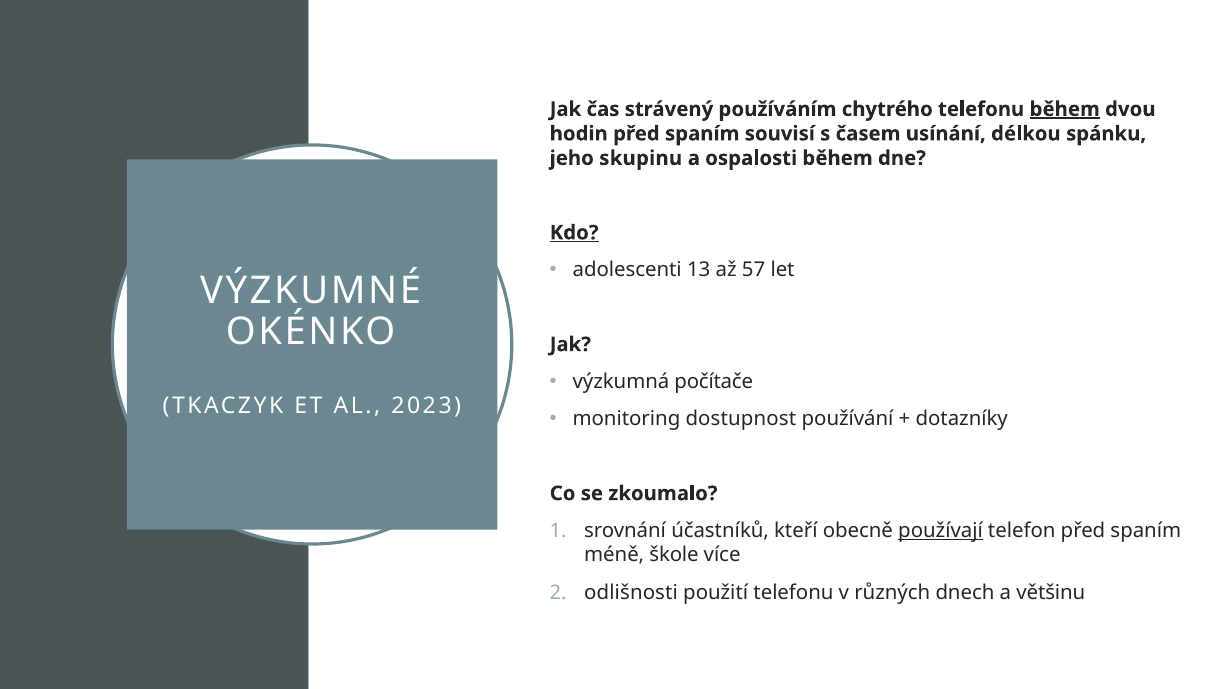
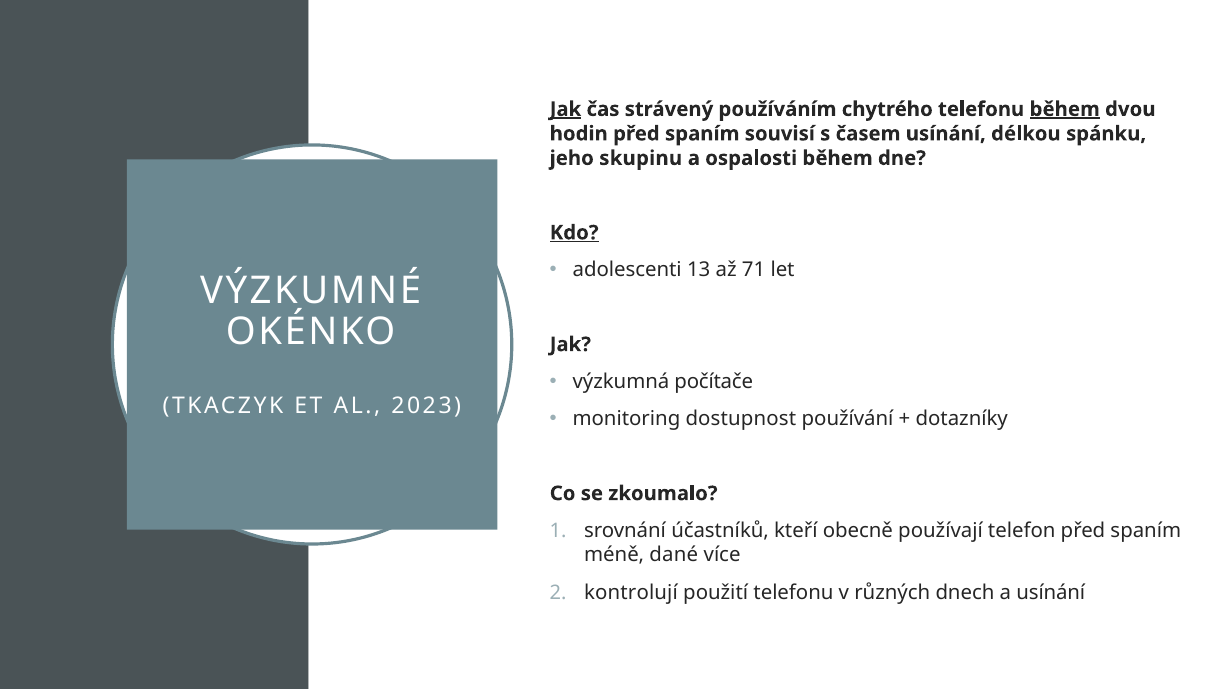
Jak at (565, 109) underline: none -> present
57: 57 -> 71
používají underline: present -> none
škole: škole -> dané
odlišnosti: odlišnosti -> kontrolují
a většinu: většinu -> usínání
